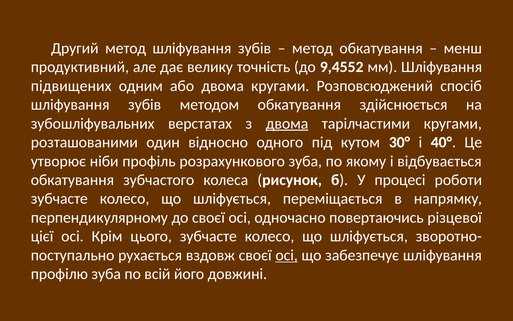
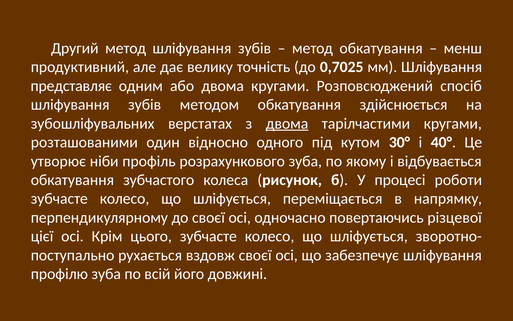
9,4552: 9,4552 -> 0,7025
підвищених: підвищених -> представляє
осі at (287, 255) underline: present -> none
